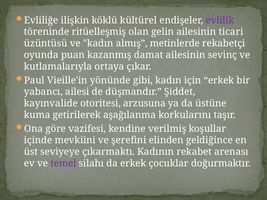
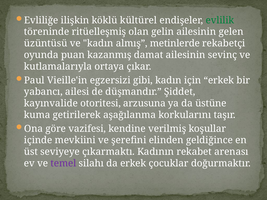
evlilik colour: purple -> green
ticari: ticari -> gelen
yönünde: yönünde -> egzersizi
